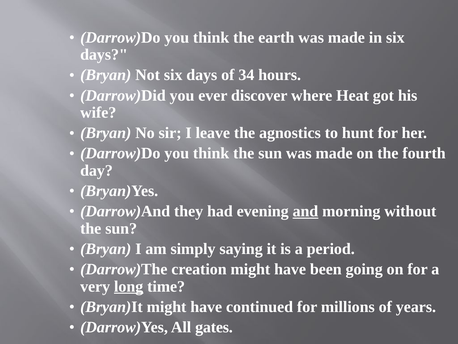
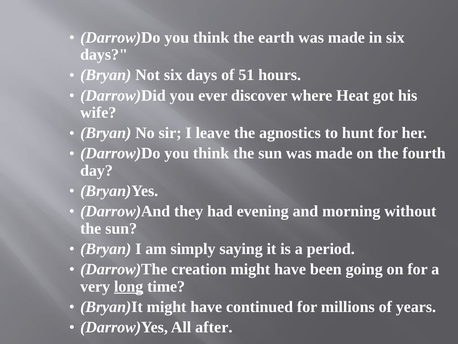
34: 34 -> 51
and underline: present -> none
gates: gates -> after
